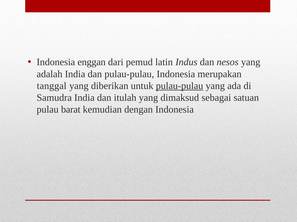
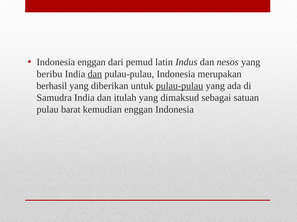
adalah: adalah -> beribu
dan at (95, 74) underline: none -> present
tanggal: tanggal -> berhasil
kemudian dengan: dengan -> enggan
